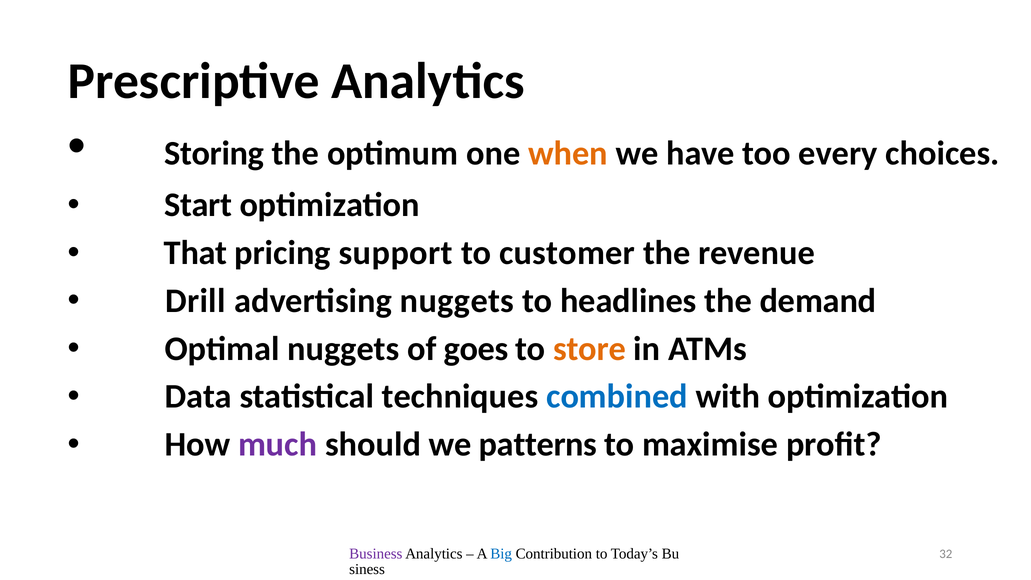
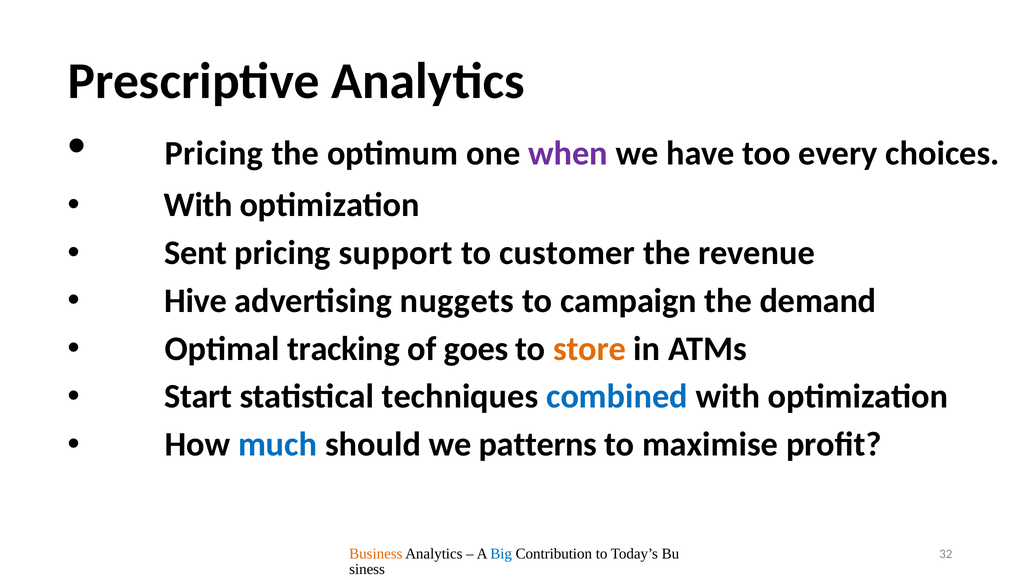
Storing at (214, 153): Storing -> Pricing
when colour: orange -> purple
Start at (198, 205): Start -> With
That: That -> Sent
Drill: Drill -> Hive
headlines: headlines -> campaign
Optimal nuggets: nuggets -> tracking
Data: Data -> Start
much colour: purple -> blue
Business colour: purple -> orange
